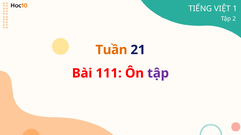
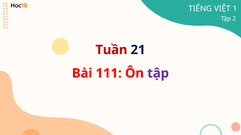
Tuần colour: orange -> red
